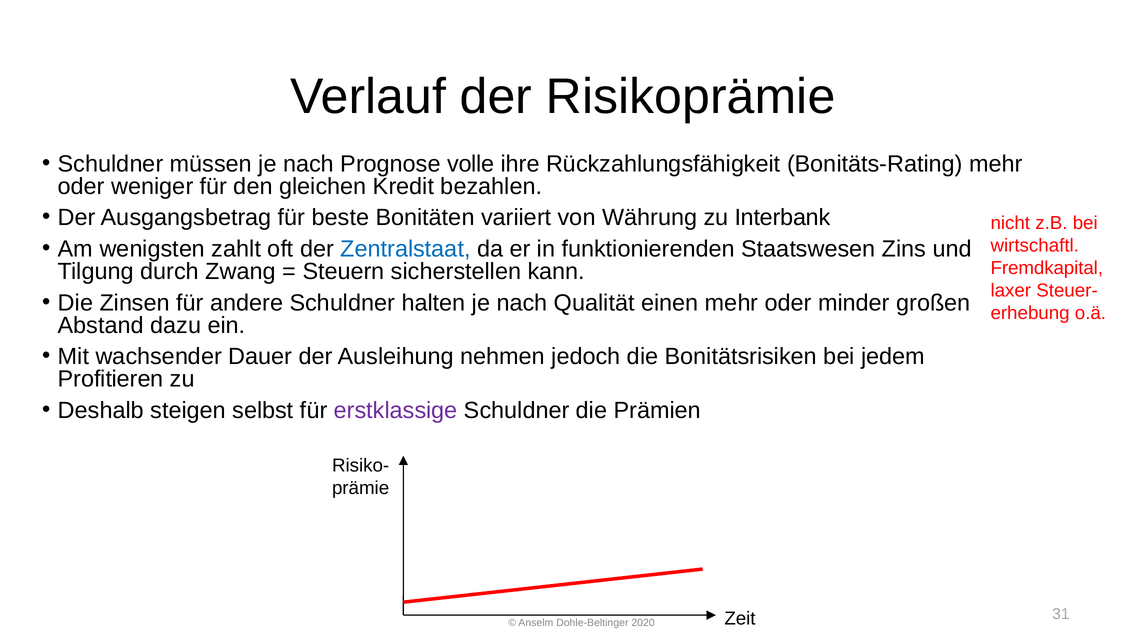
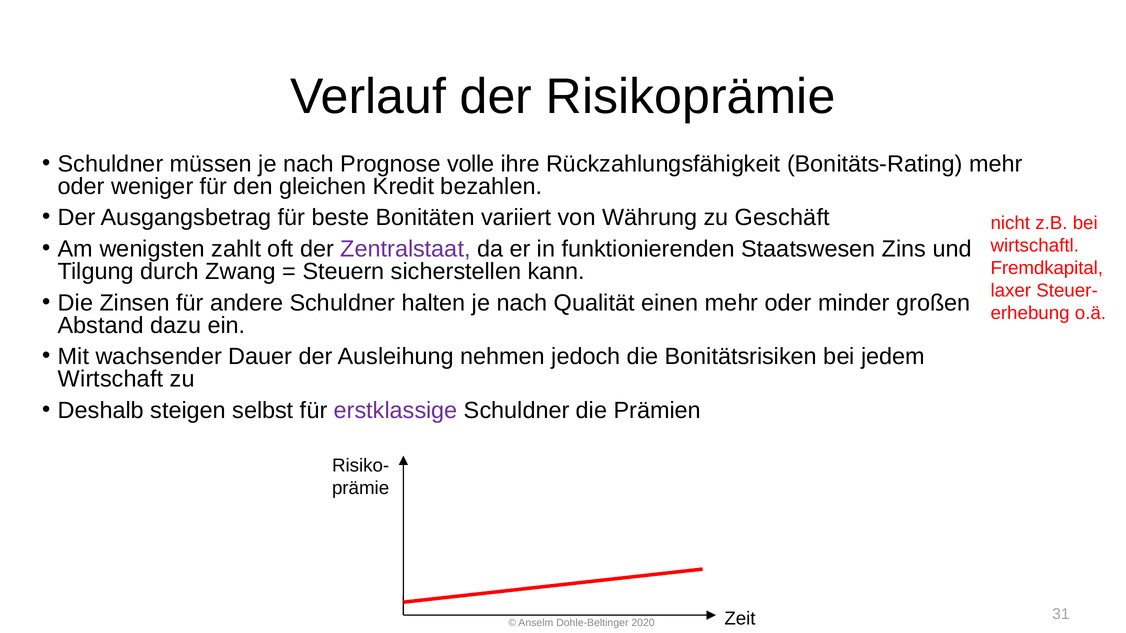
Interbank: Interbank -> Geschäft
Zentralstaat colour: blue -> purple
Profitieren: Profitieren -> Wirtschaft
